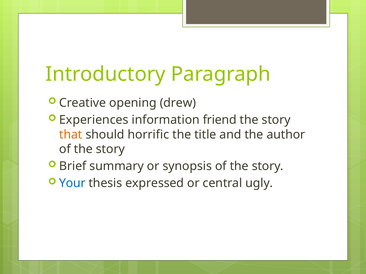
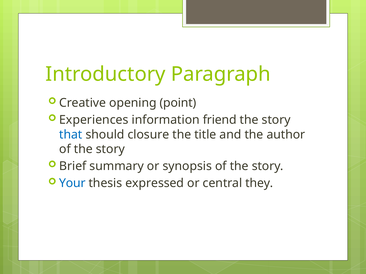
drew: drew -> point
that colour: orange -> blue
horrific: horrific -> closure
ugly: ugly -> they
